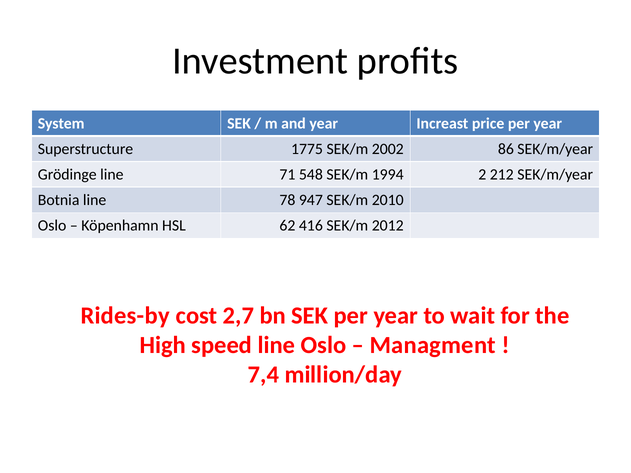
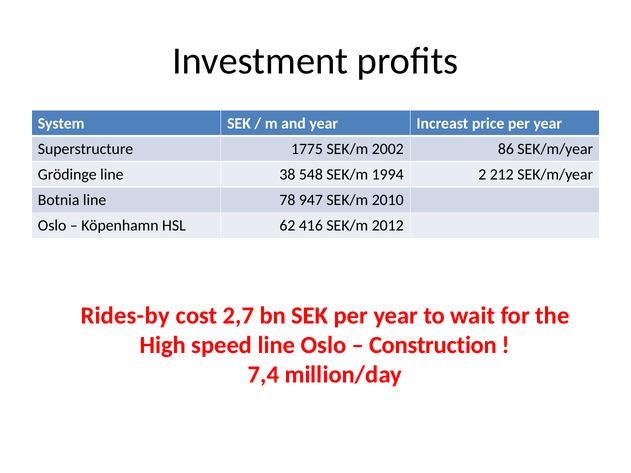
71: 71 -> 38
Managment: Managment -> Construction
